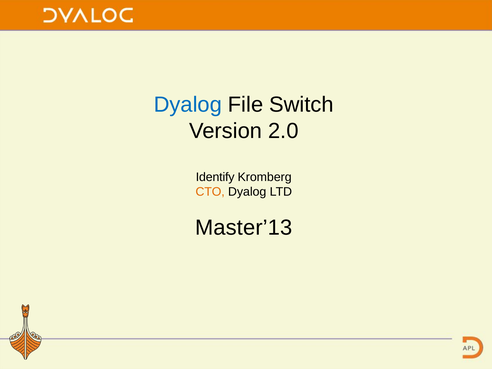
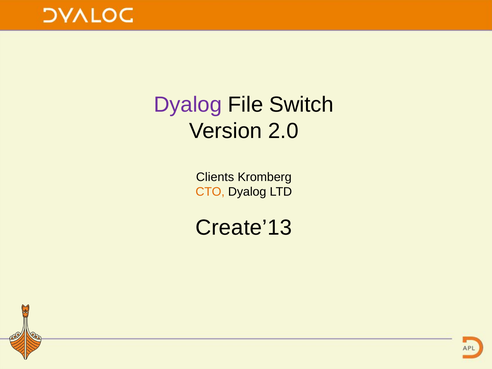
Dyalog at (188, 105) colour: blue -> purple
Identify: Identify -> Clients
Master’13: Master’13 -> Create’13
